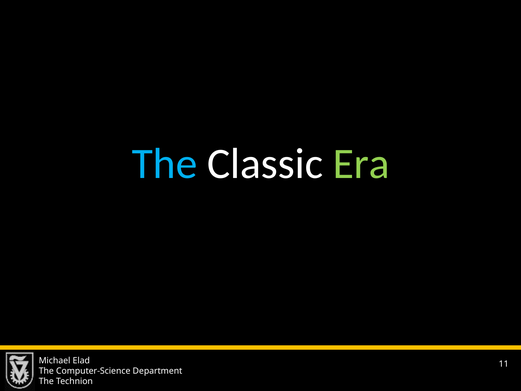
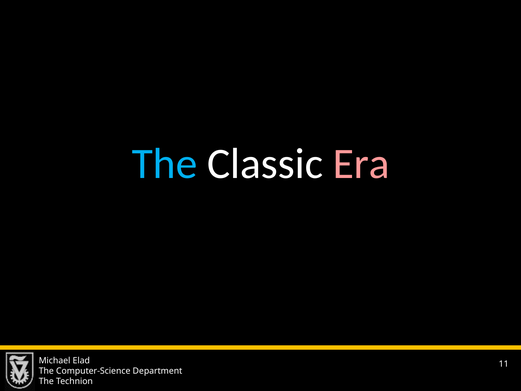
Era colour: light green -> pink
